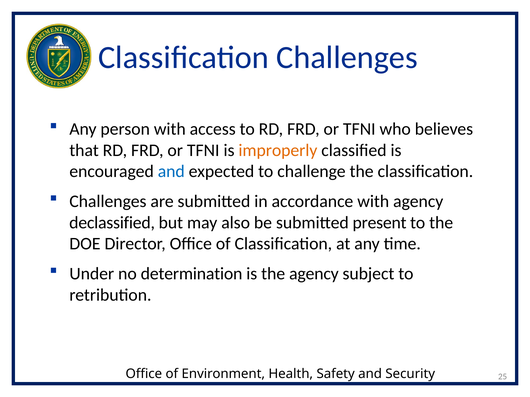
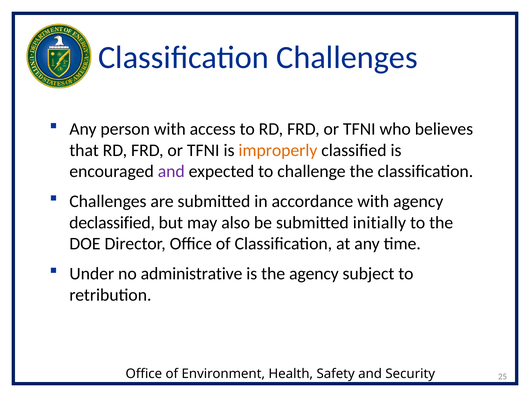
and at (171, 172) colour: blue -> purple
present: present -> initially
determination: determination -> administrative
